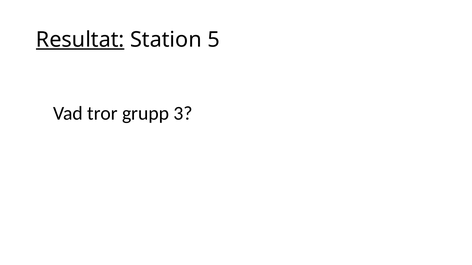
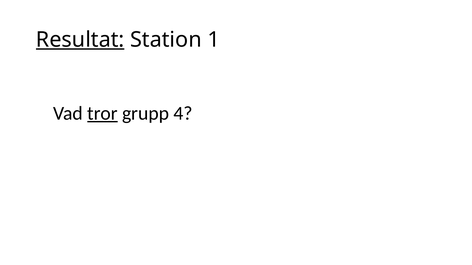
5: 5 -> 1
tror underline: none -> present
3: 3 -> 4
